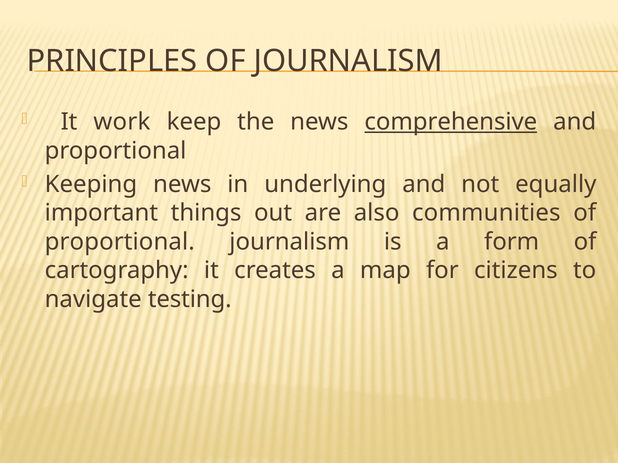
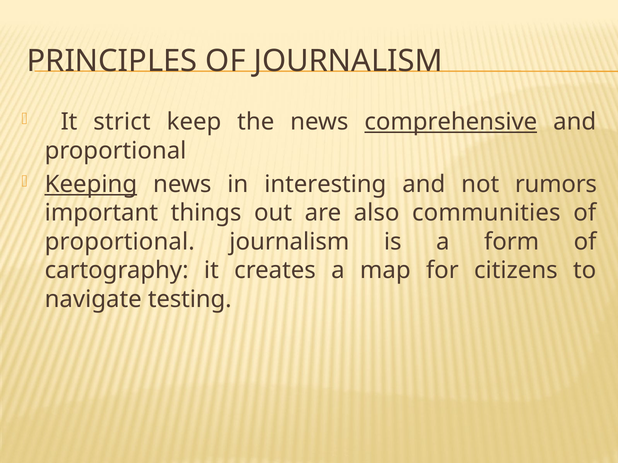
work: work -> strict
Keeping underline: none -> present
underlying: underlying -> interesting
equally: equally -> rumors
